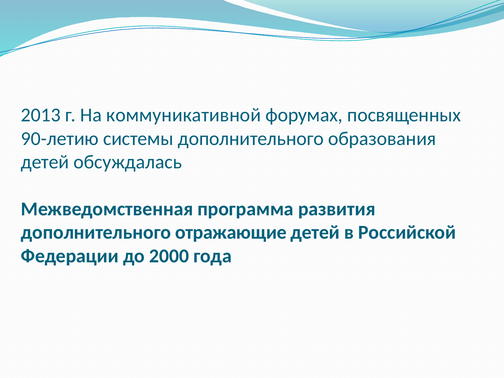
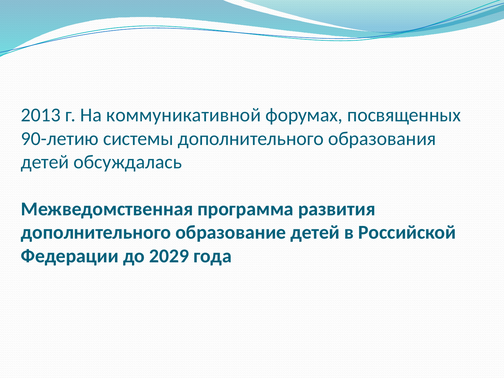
отражающие: отражающие -> образование
2000: 2000 -> 2029
